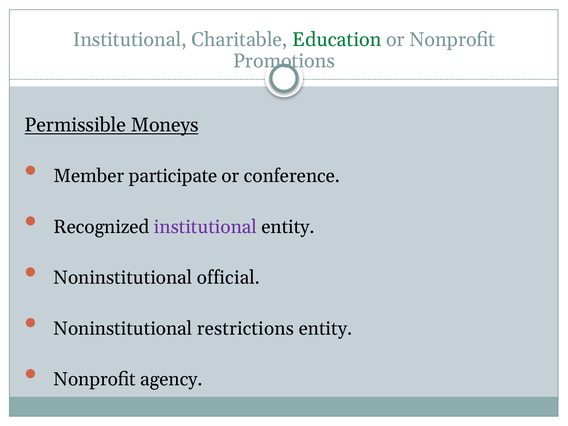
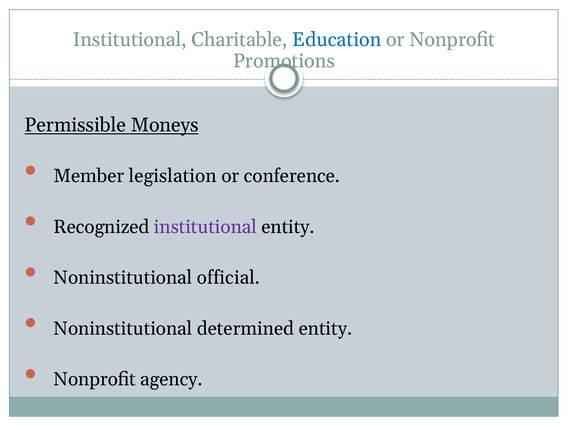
Education colour: green -> blue
participate: participate -> legislation
restrictions: restrictions -> determined
